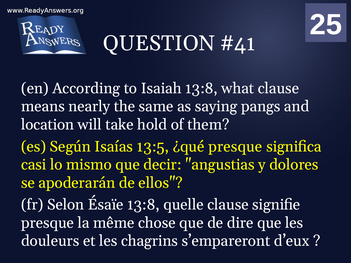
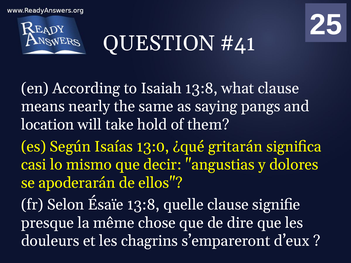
13:5: 13:5 -> 13:0
¿qué presque: presque -> gritarán
